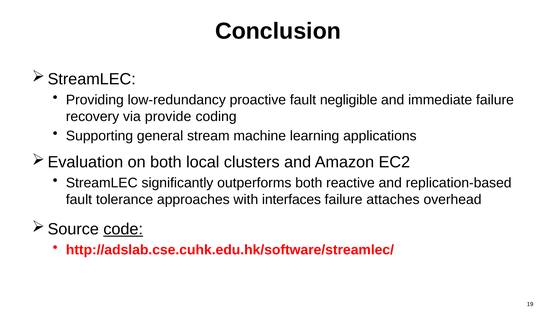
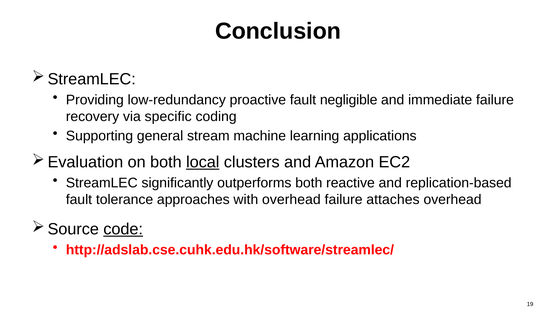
provide: provide -> specific
local underline: none -> present
with interfaces: interfaces -> overhead
